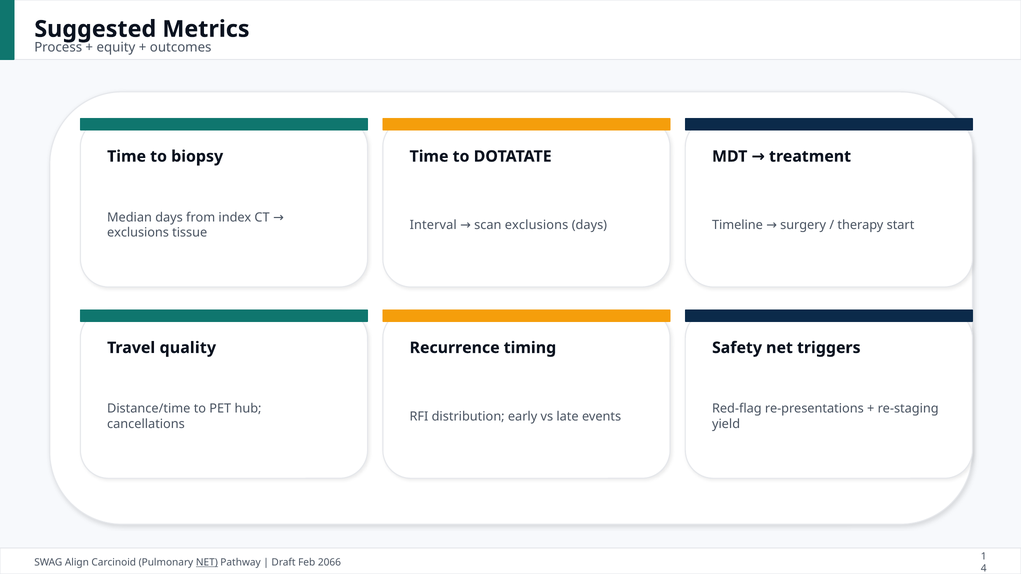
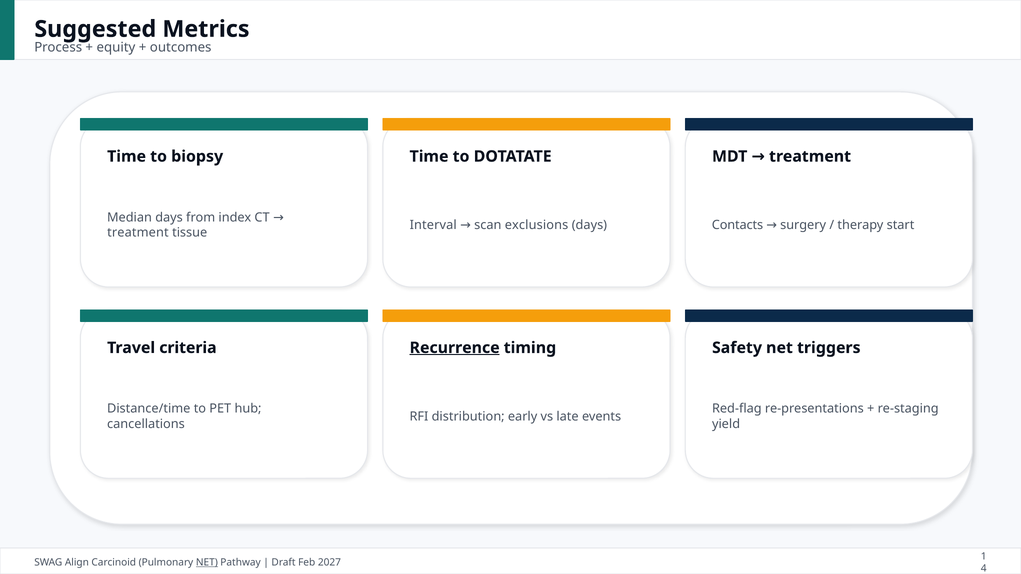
Timeline: Timeline -> Contacts
exclusions at (138, 233): exclusions -> treatment
quality: quality -> criteria
Recurrence underline: none -> present
2066: 2066 -> 2027
